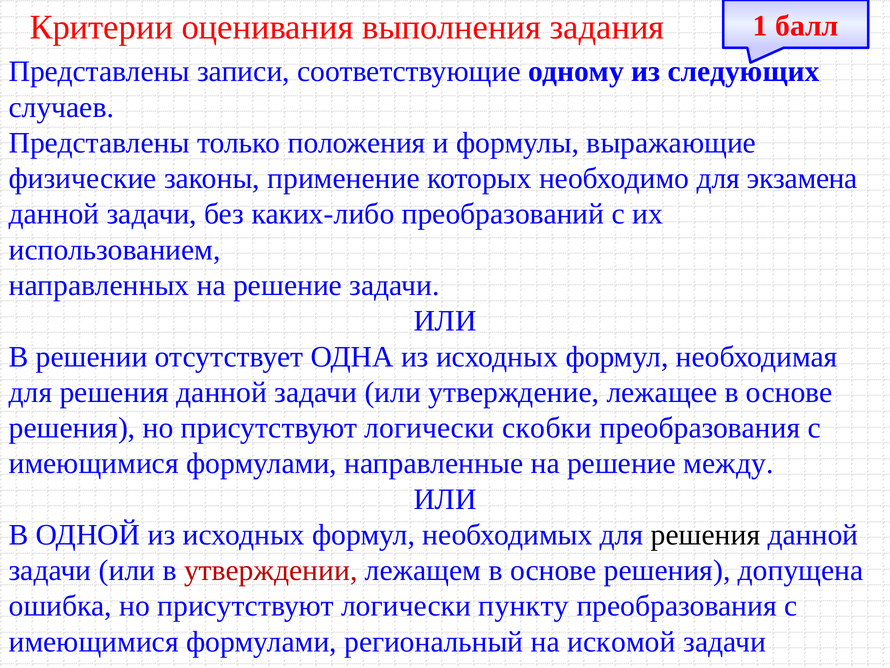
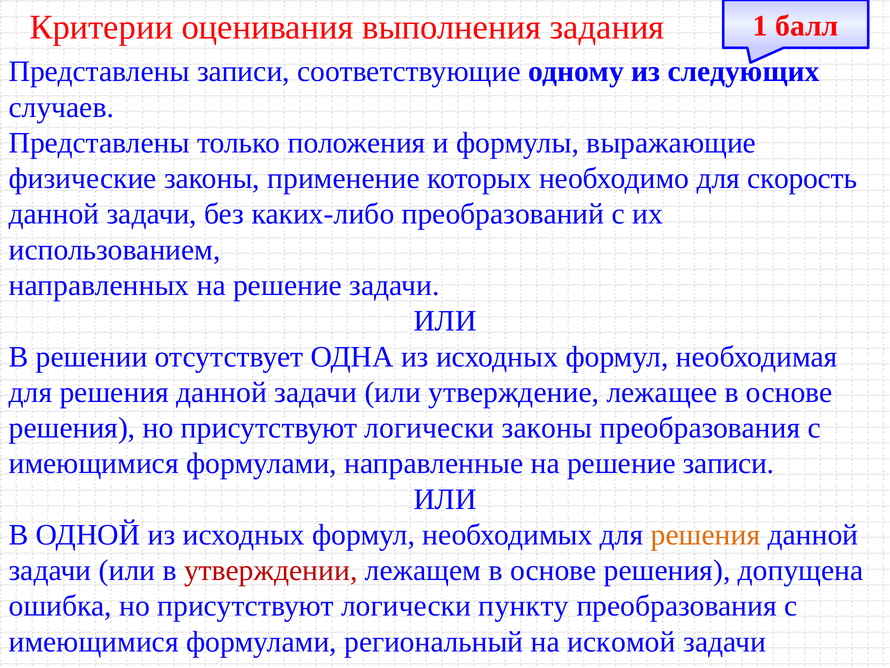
экзамена: экзамена -> скорость
логически скобки: скобки -> законы
решение между: между -> записи
решения at (706, 534) colour: black -> orange
